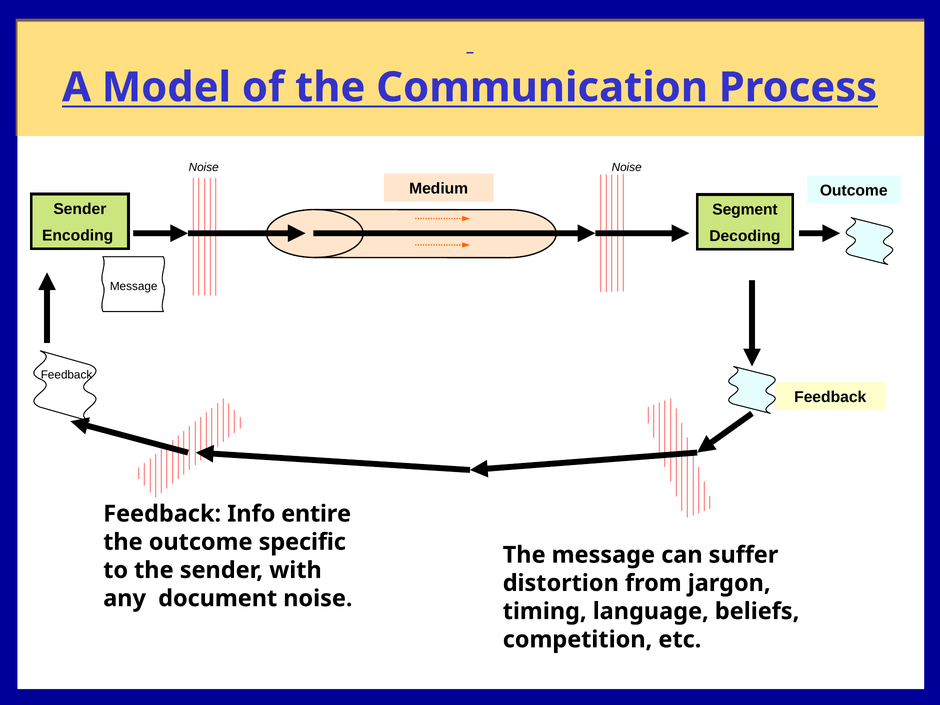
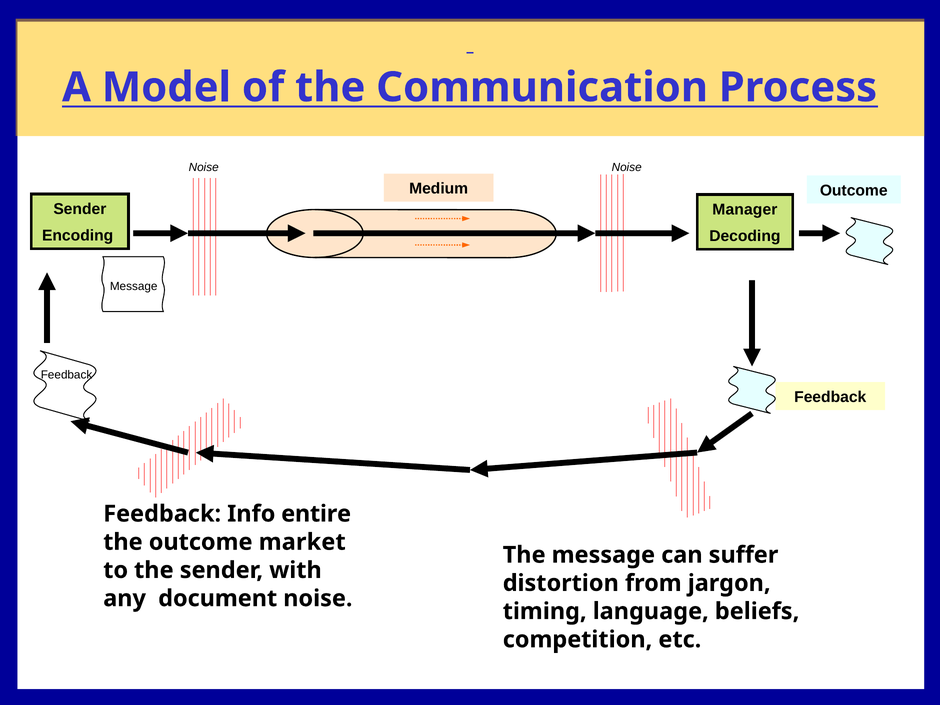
Segment: Segment -> Manager
specific: specific -> market
